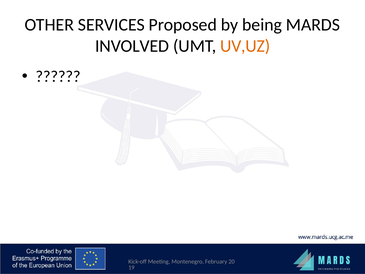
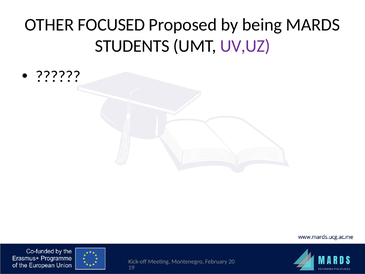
SERVICES: SERVICES -> FOCUSED
INVOLVED: INVOLVED -> STUDENTS
UV,UZ colour: orange -> purple
